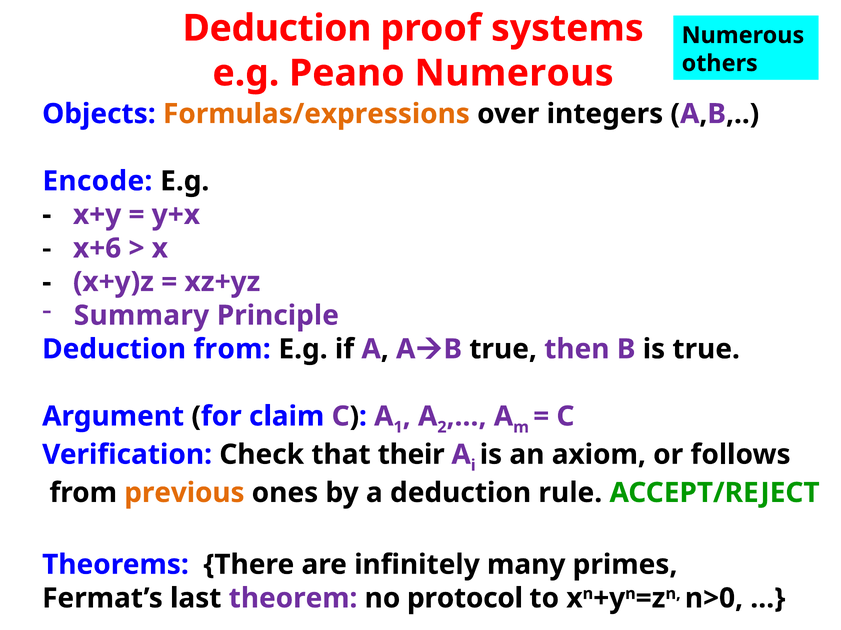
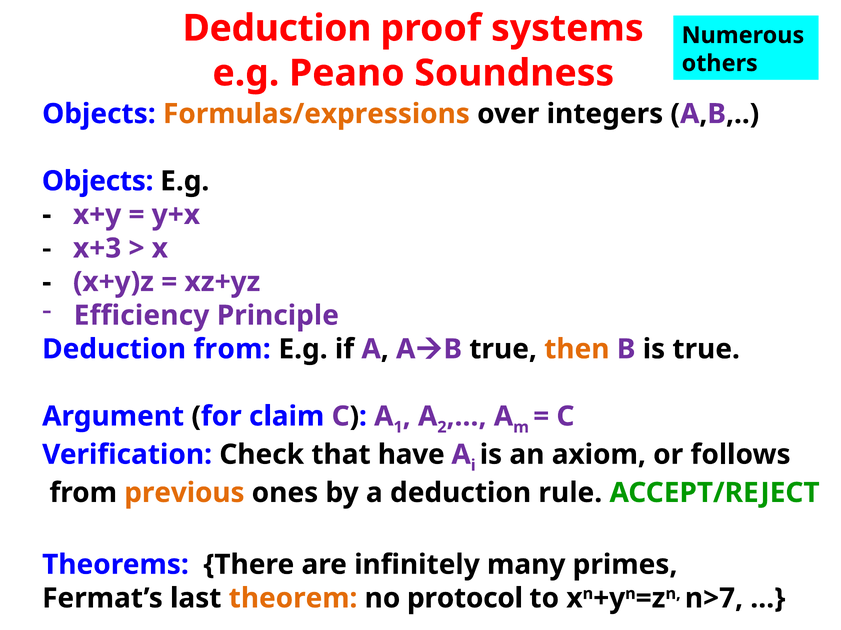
Peano Numerous: Numerous -> Soundness
Encode at (97, 181): Encode -> Objects
x+6: x+6 -> x+3
Summary: Summary -> Efficiency
then colour: purple -> orange
their: their -> have
theorem colour: purple -> orange
n>0: n>0 -> n>7
